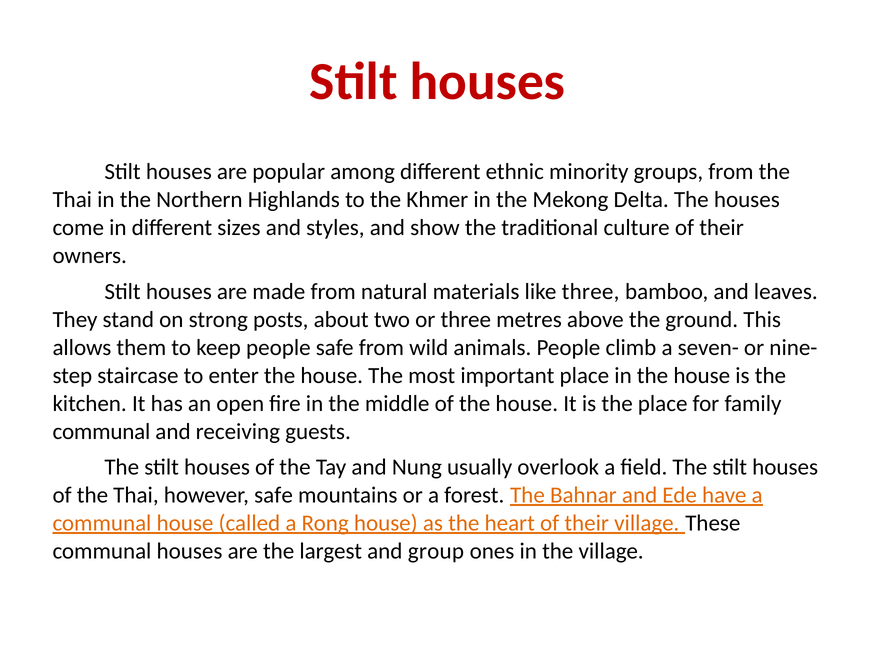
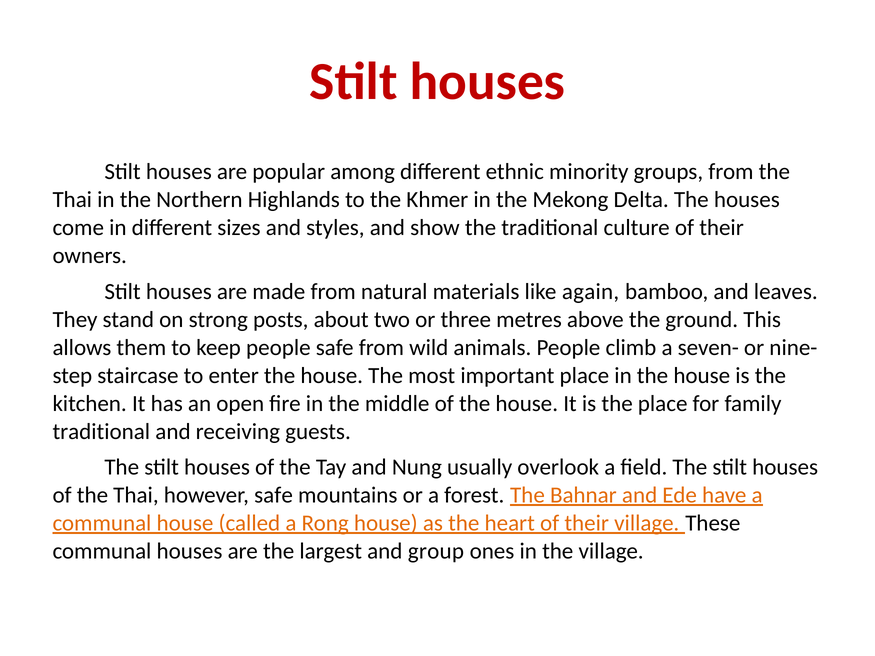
like three: three -> again
communal at (101, 432): communal -> traditional
